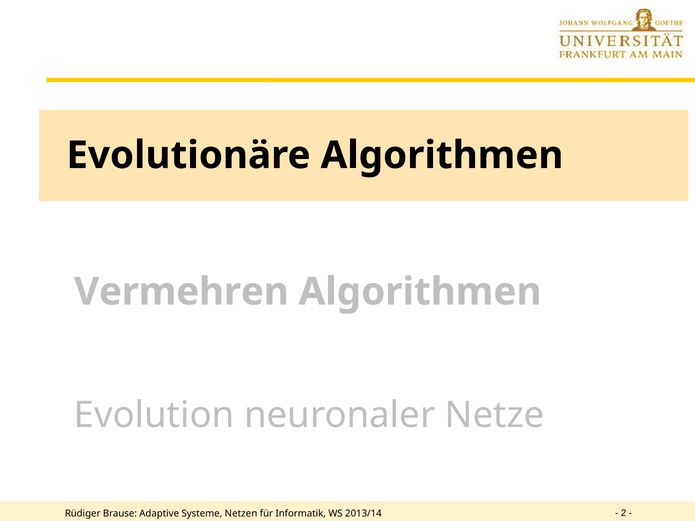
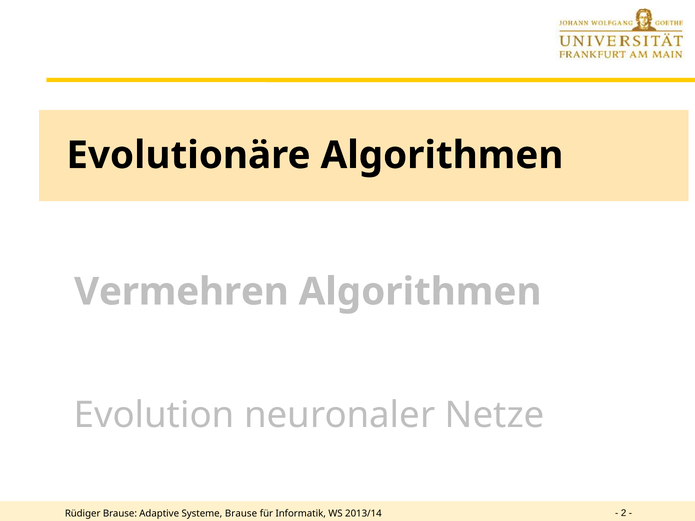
Systeme Netzen: Netzen -> Brause
